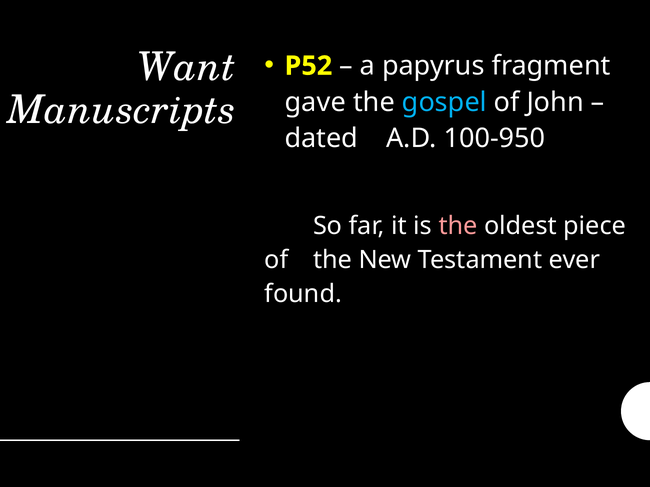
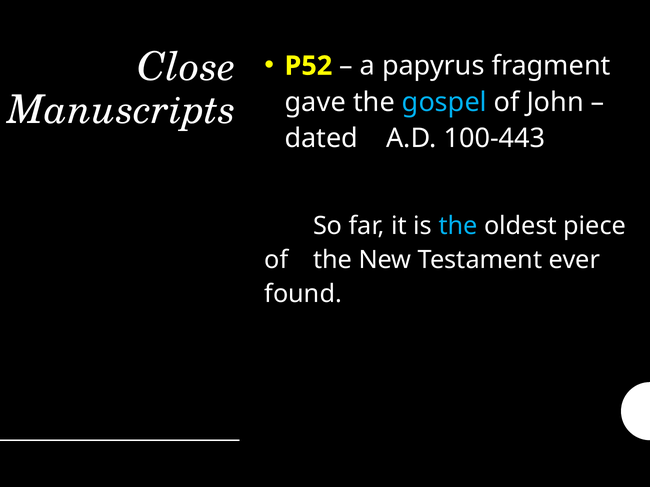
Want: Want -> Close
100-950: 100-950 -> 100-443
the at (458, 226) colour: pink -> light blue
